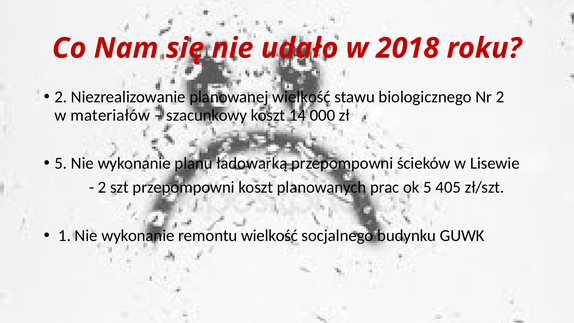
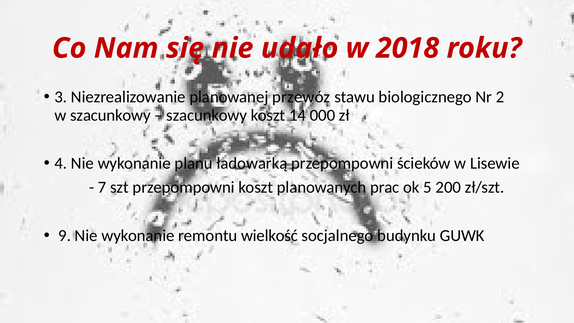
2 at (61, 97): 2 -> 3
planowanej wielkość: wielkość -> przewóz
w materiałów: materiałów -> szacunkowy
5 at (61, 163): 5 -> 4
2 at (102, 187): 2 -> 7
405: 405 -> 200
1: 1 -> 9
